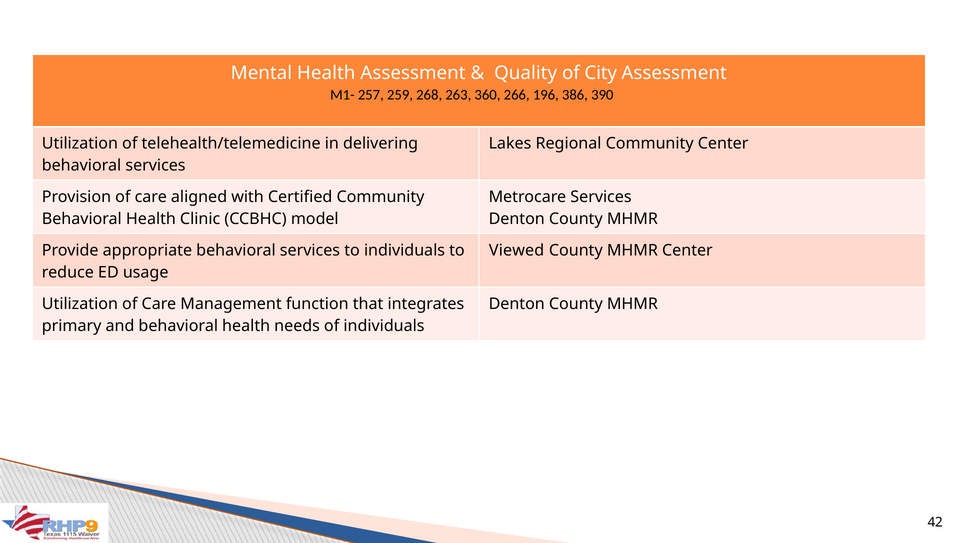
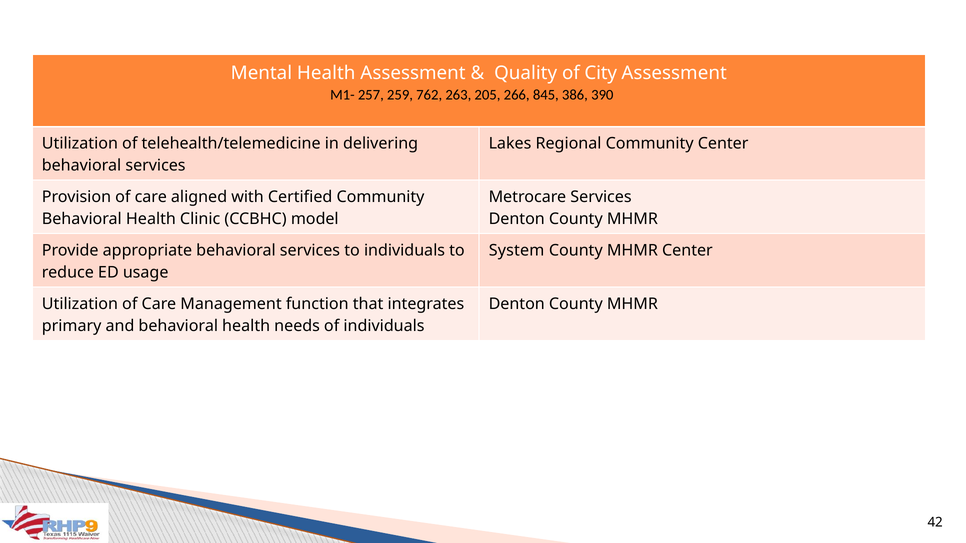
268: 268 -> 762
360: 360 -> 205
196: 196 -> 845
Viewed: Viewed -> System
